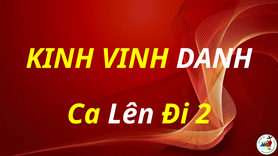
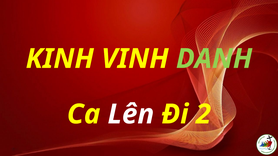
DANH colour: white -> light green
